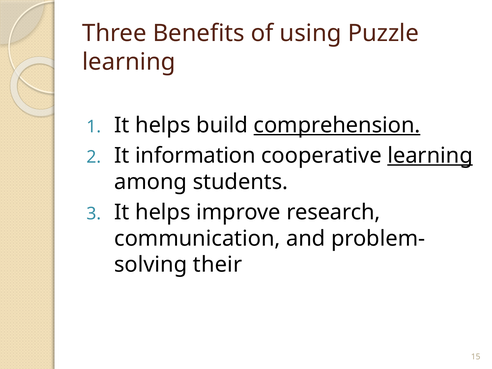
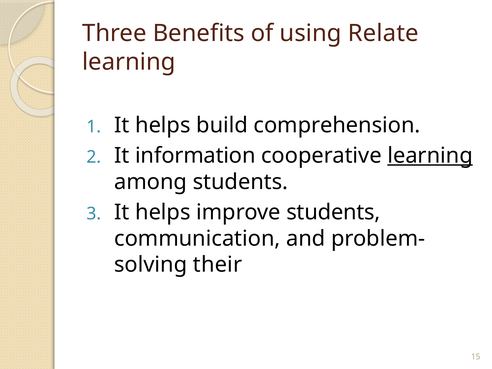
Puzzle: Puzzle -> Relate
comprehension underline: present -> none
improve research: research -> students
